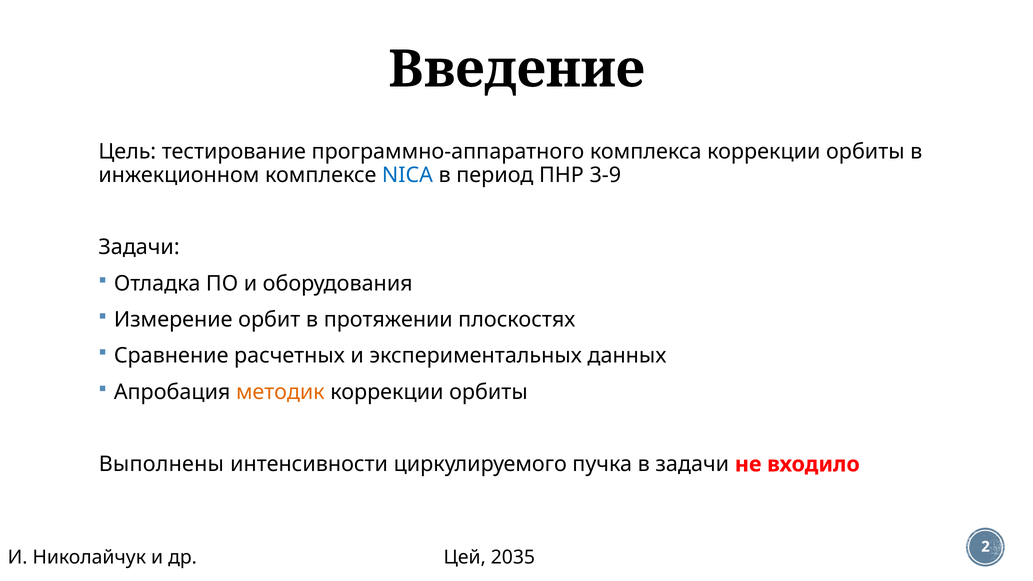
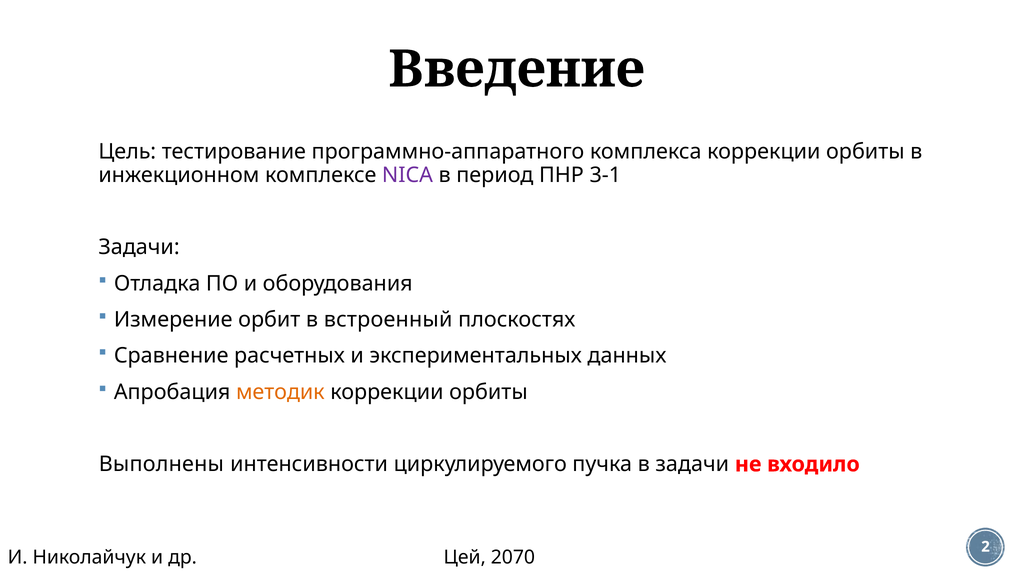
NICA colour: blue -> purple
3-9: 3-9 -> 3-1
протяжении: протяжении -> встроенный
2035: 2035 -> 2070
